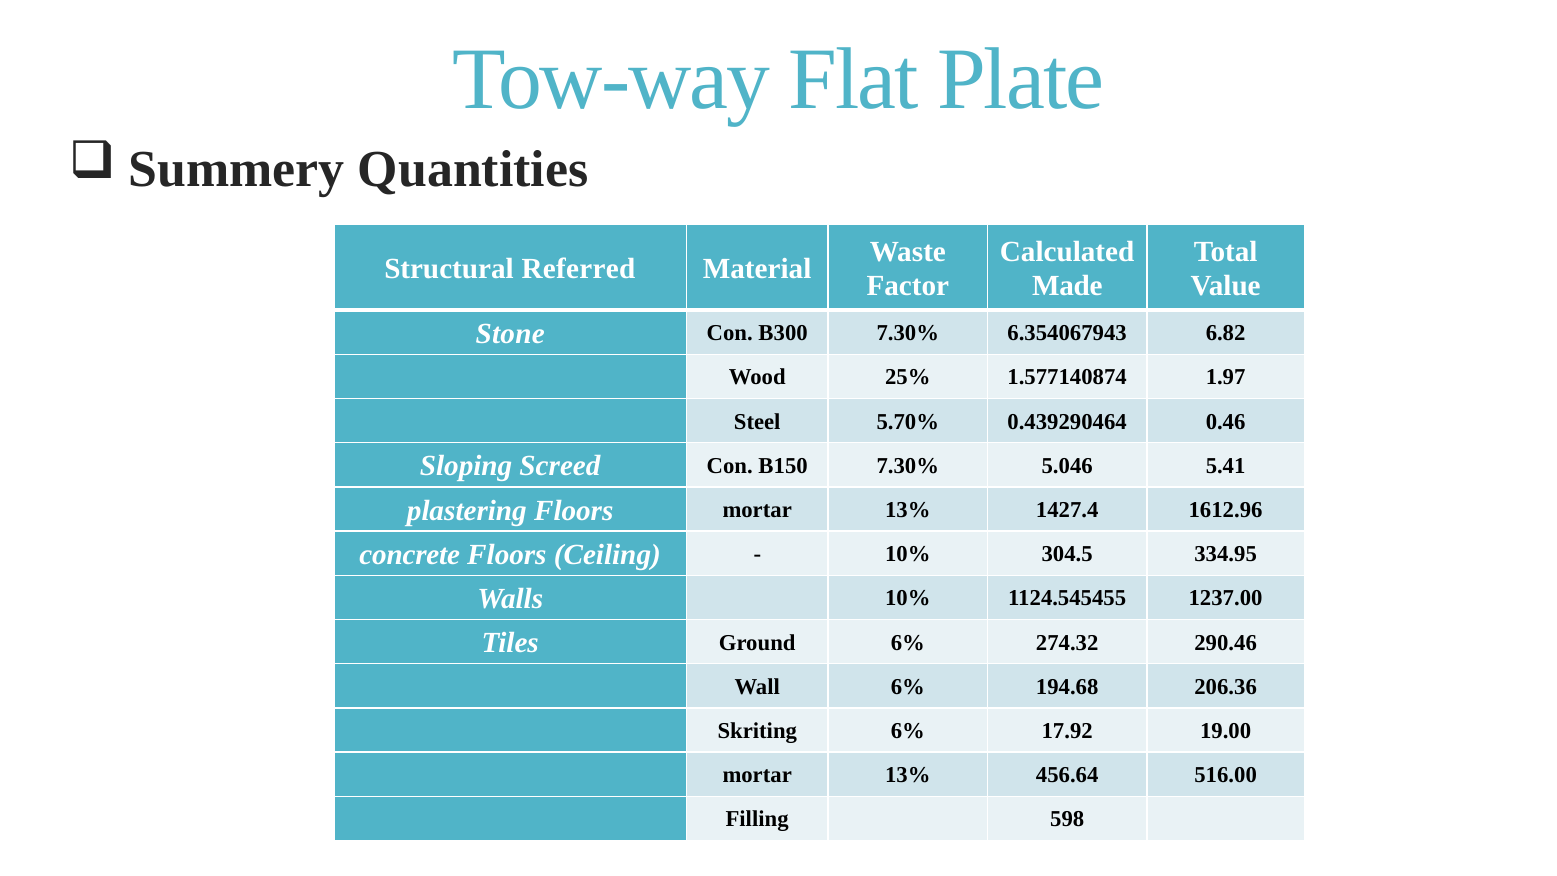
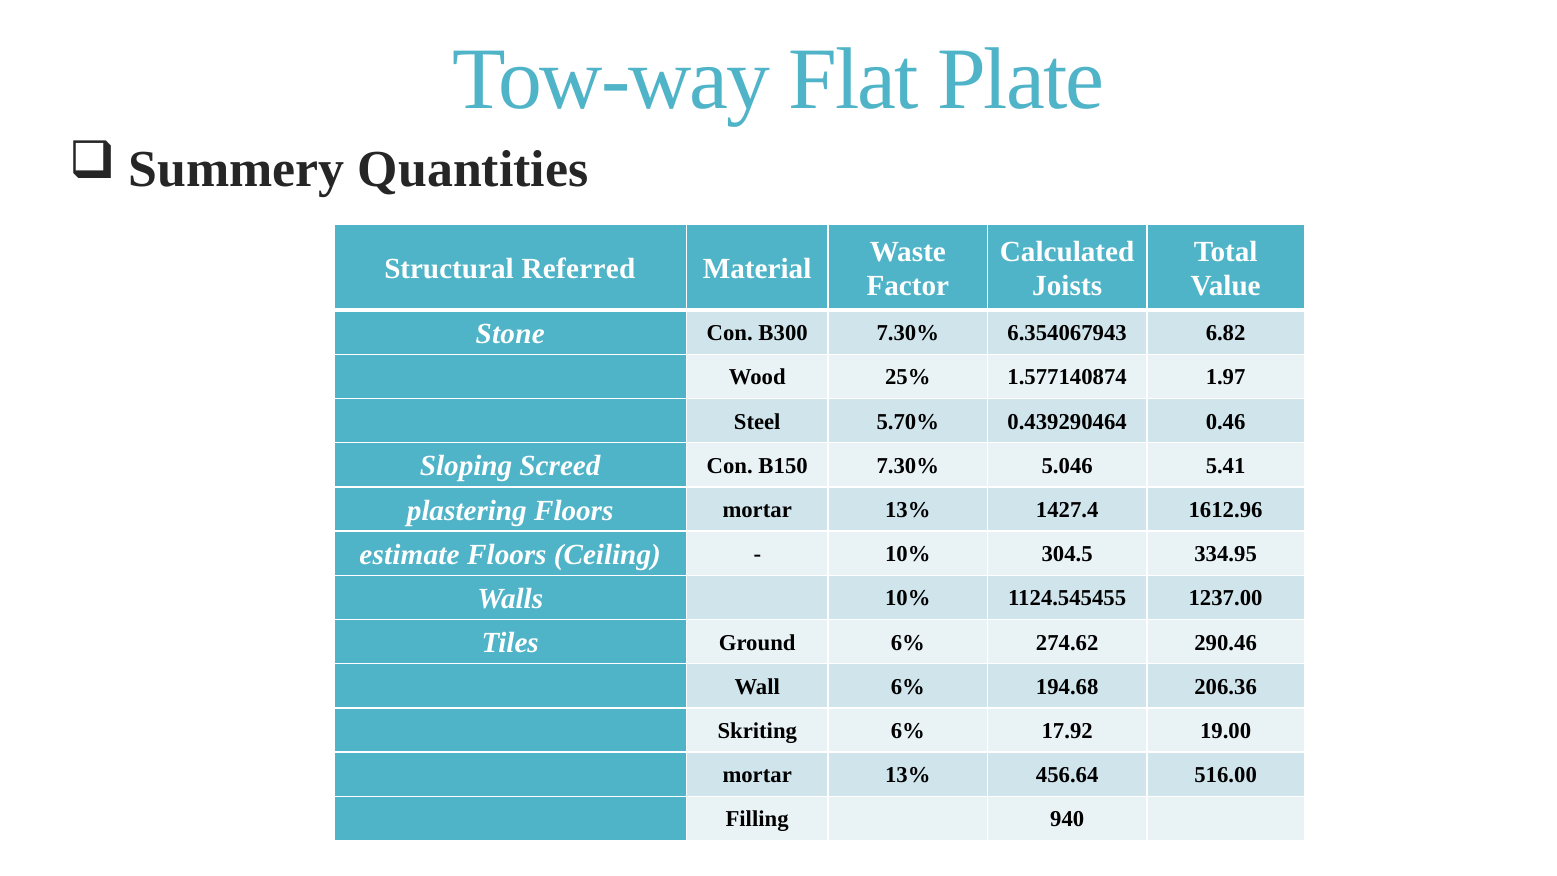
Made: Made -> Joists
concrete: concrete -> estimate
274.32: 274.32 -> 274.62
598: 598 -> 940
